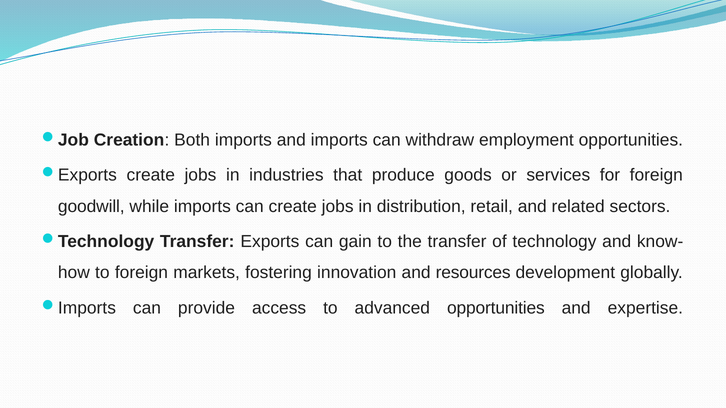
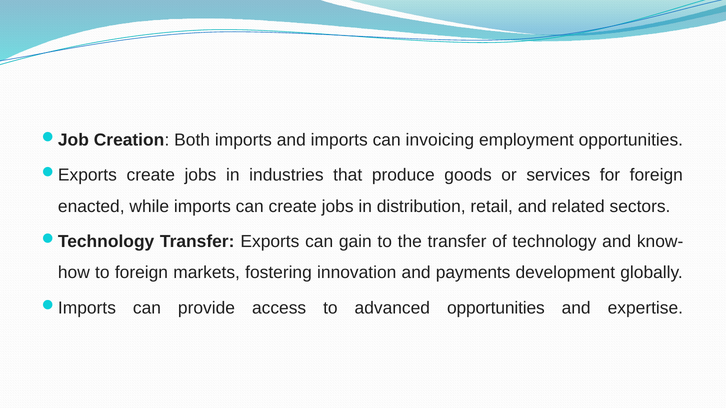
withdraw: withdraw -> invoicing
goodwill: goodwill -> enacted
resources: resources -> payments
